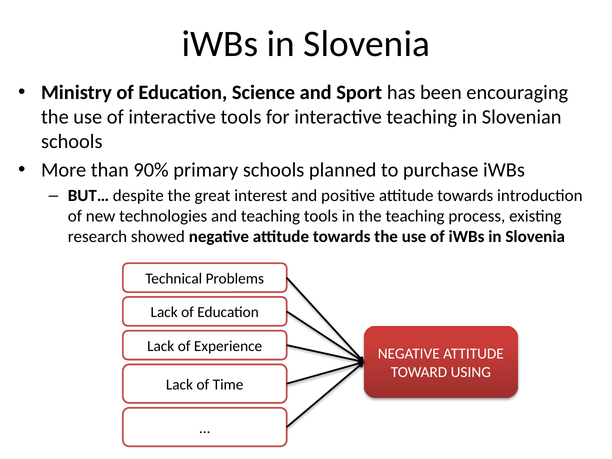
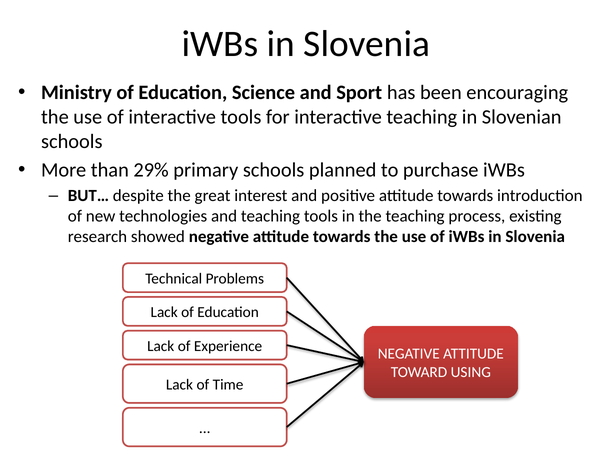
90%: 90% -> 29%
